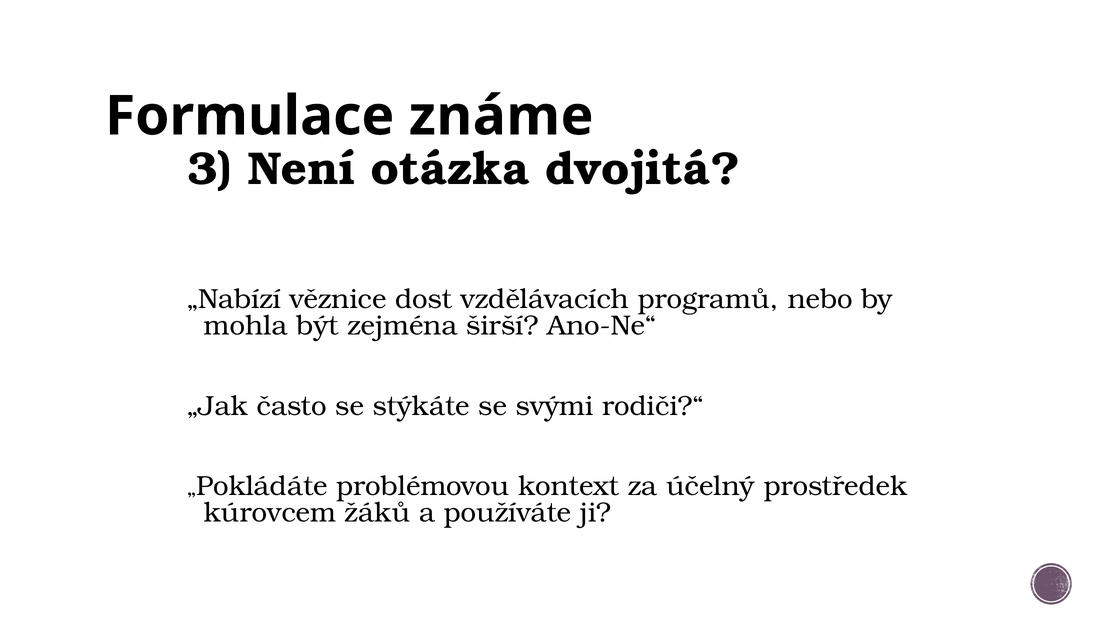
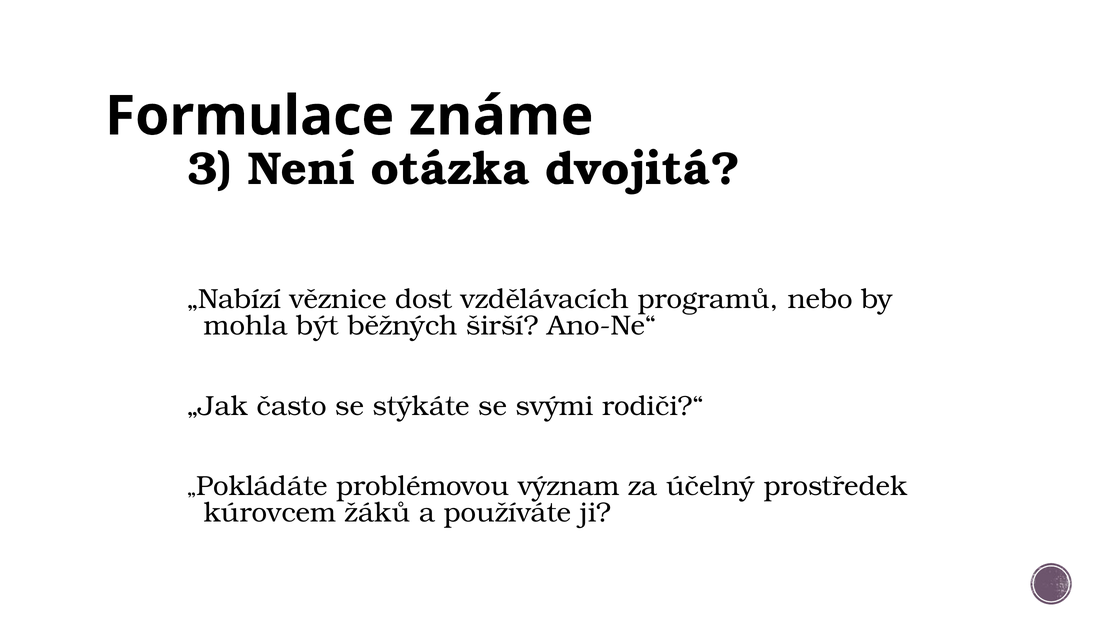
zejména: zejména -> běžných
kontext: kontext -> význam
